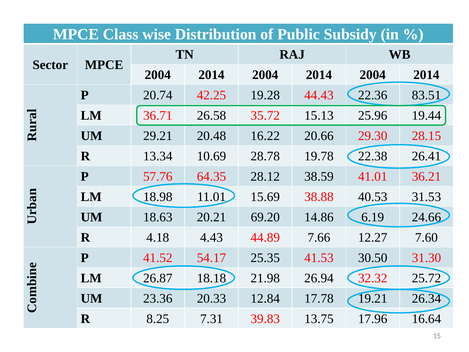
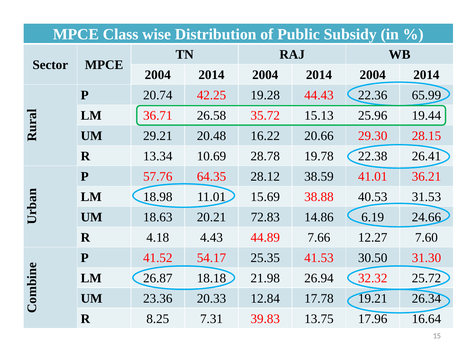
83.51: 83.51 -> 65.99
69.20: 69.20 -> 72.83
